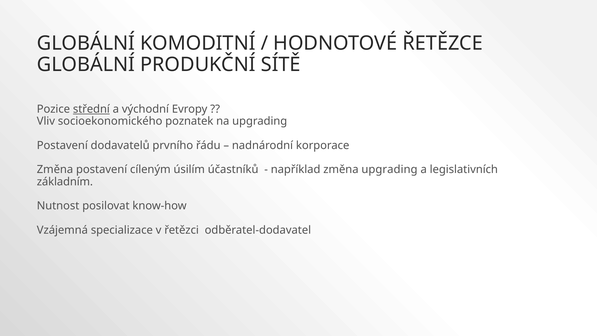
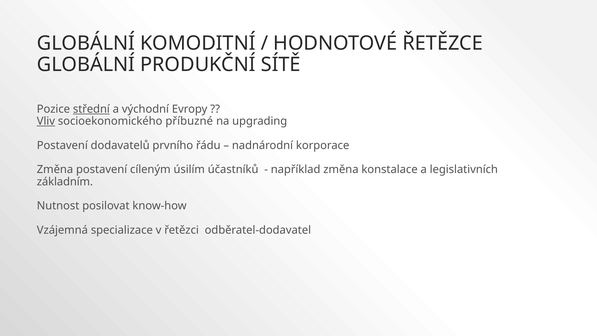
Vliv underline: none -> present
poznatek: poznatek -> příbuzné
změna upgrading: upgrading -> konstalace
